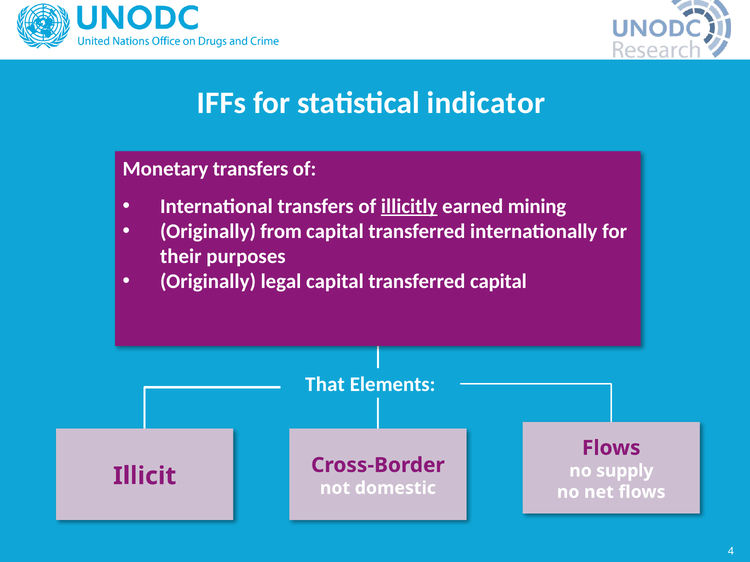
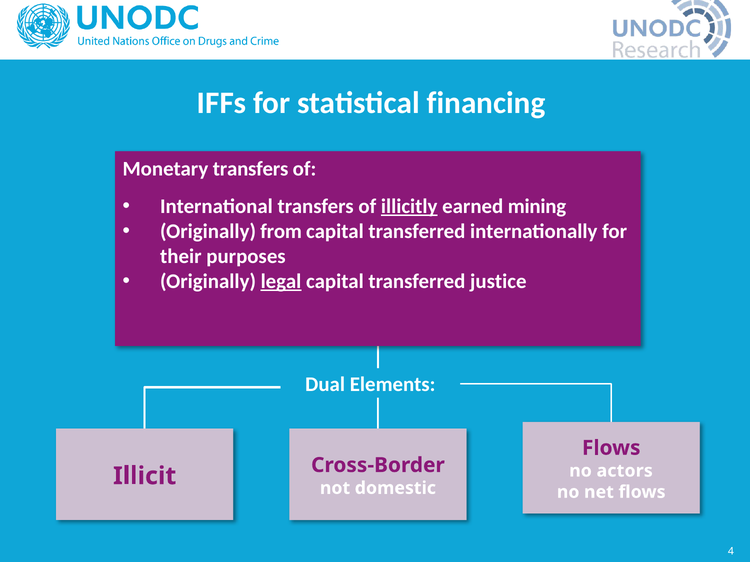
indicator: indicator -> financing
legal underline: none -> present
transferred capital: capital -> justice
That: That -> Dual
supply: supply -> actors
